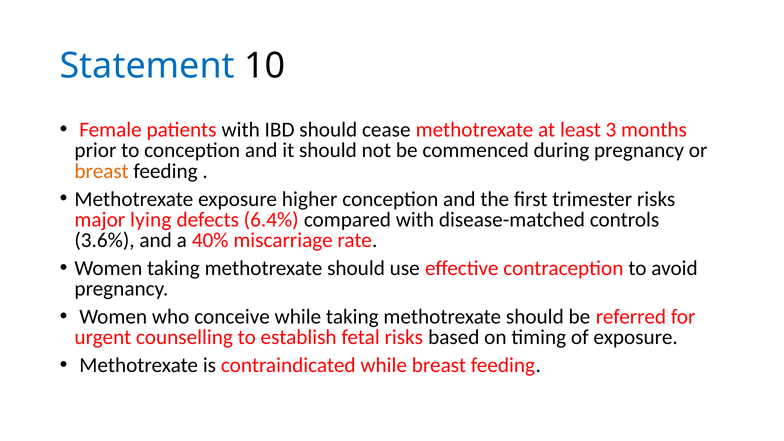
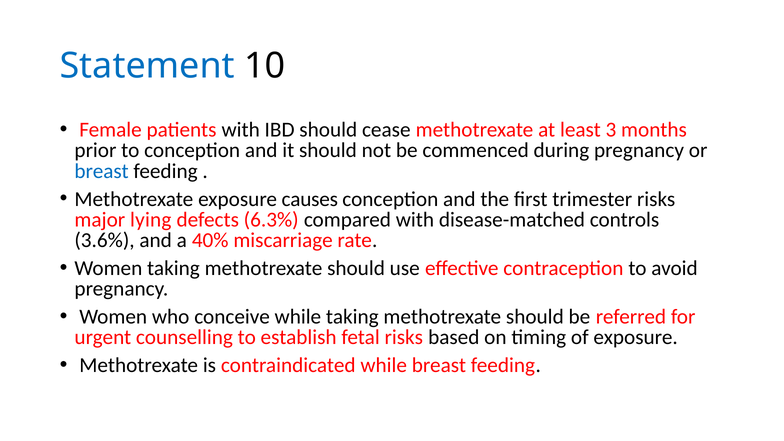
breast at (102, 171) colour: orange -> blue
higher: higher -> causes
6.4%: 6.4% -> 6.3%
